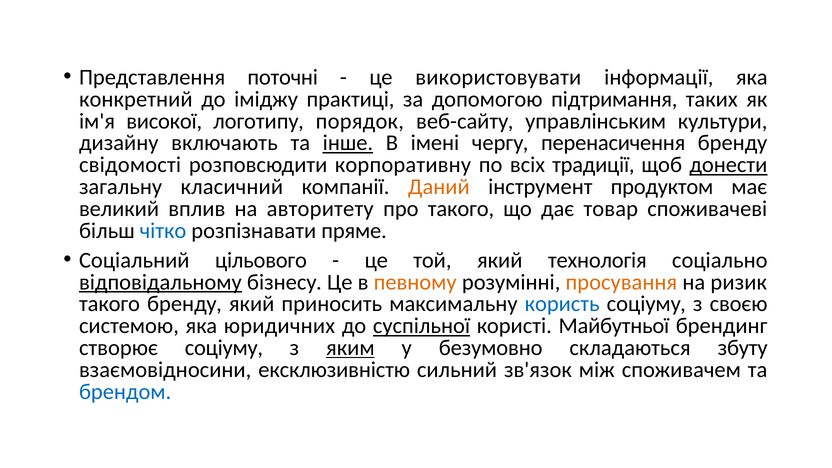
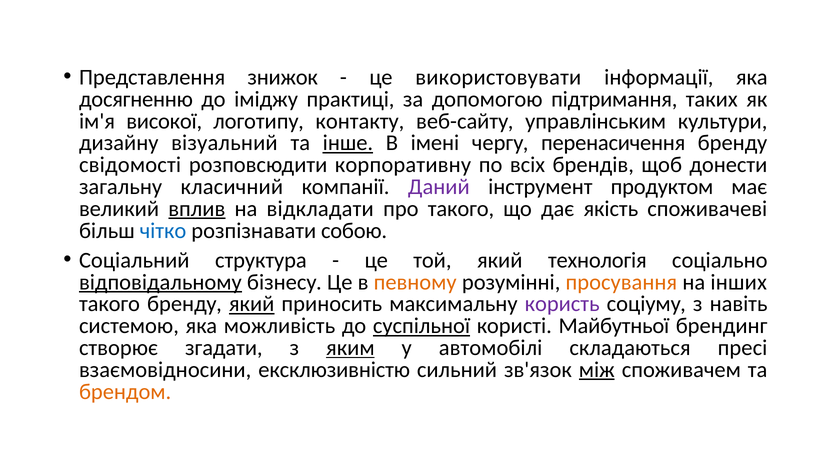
поточні: поточні -> знижок
конкретний: конкретний -> досягненню
порядок: порядок -> контакту
включають: включають -> візуальний
традиції: традиції -> брендів
донести underline: present -> none
Даний colour: orange -> purple
вплив underline: none -> present
авторитету: авторитету -> відкладати
товар: товар -> якість
пряме: пряме -> собою
цільового: цільового -> структура
ризик: ризик -> інших
який at (252, 304) underline: none -> present
користь colour: blue -> purple
своєю: своєю -> навіть
юридичних: юридичних -> можливість
створює соціуму: соціуму -> згадати
безумовно: безумовно -> автомобілі
збуту: збуту -> пресі
між underline: none -> present
брендом colour: blue -> orange
